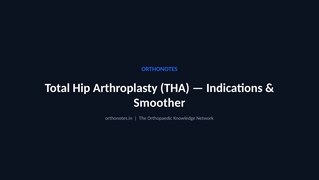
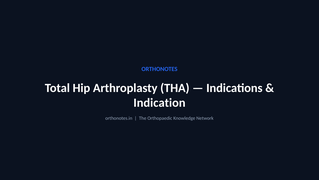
Smoother: Smoother -> Indication
